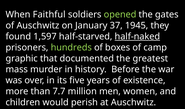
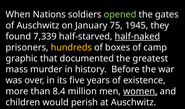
Faithful: Faithful -> Nations
37: 37 -> 75
1,597: 1,597 -> 7,339
hundreds colour: light green -> yellow
7.7: 7.7 -> 8.4
women underline: none -> present
